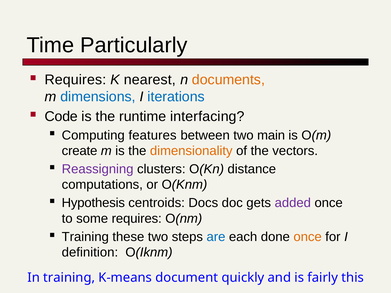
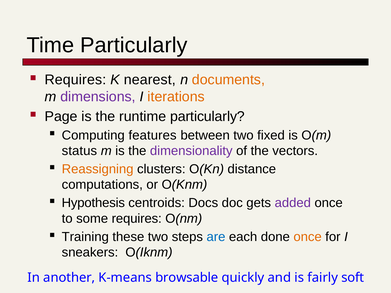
dimensions colour: blue -> purple
iterations colour: blue -> orange
Code: Code -> Page
runtime interfacing: interfacing -> particularly
main: main -> fixed
create: create -> status
dimensionality colour: orange -> purple
Reassigning colour: purple -> orange
definition: definition -> sneakers
In training: training -> another
document: document -> browsable
this: this -> soft
